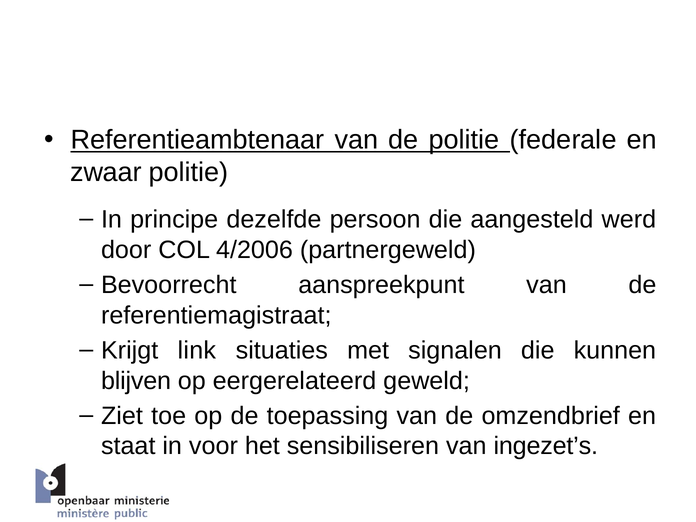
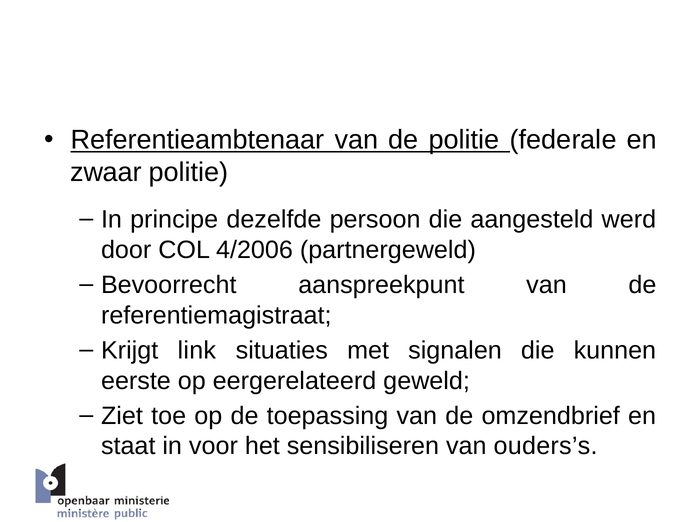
blijven: blijven -> eerste
ingezet’s: ingezet’s -> ouders’s
